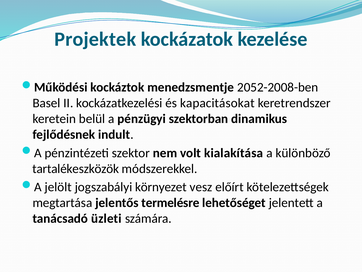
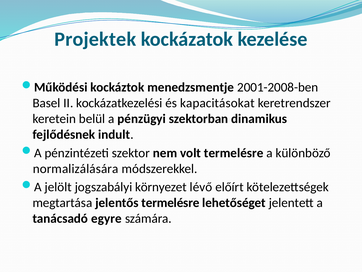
2052-2008-ben: 2052-2008-ben -> 2001-2008-ben
volt kialakítása: kialakítása -> termelésre
tartalékeszközök: tartalékeszközök -> normalizálására
vesz: vesz -> lévő
üzleti: üzleti -> egyre
